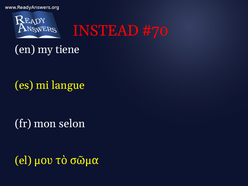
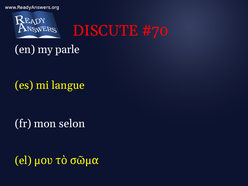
INSTEAD: INSTEAD -> DISCUTE
tiene: tiene -> parle
